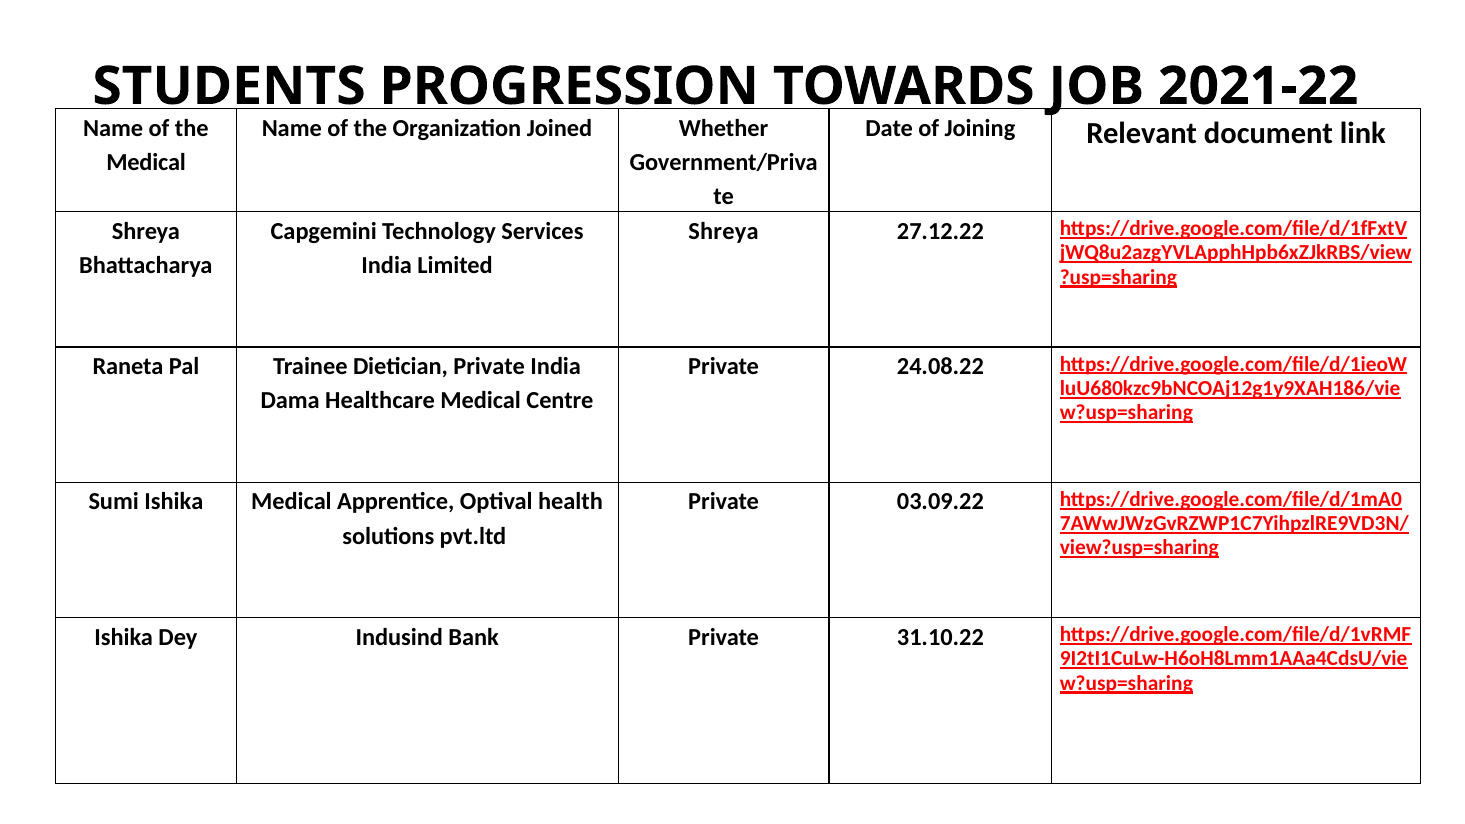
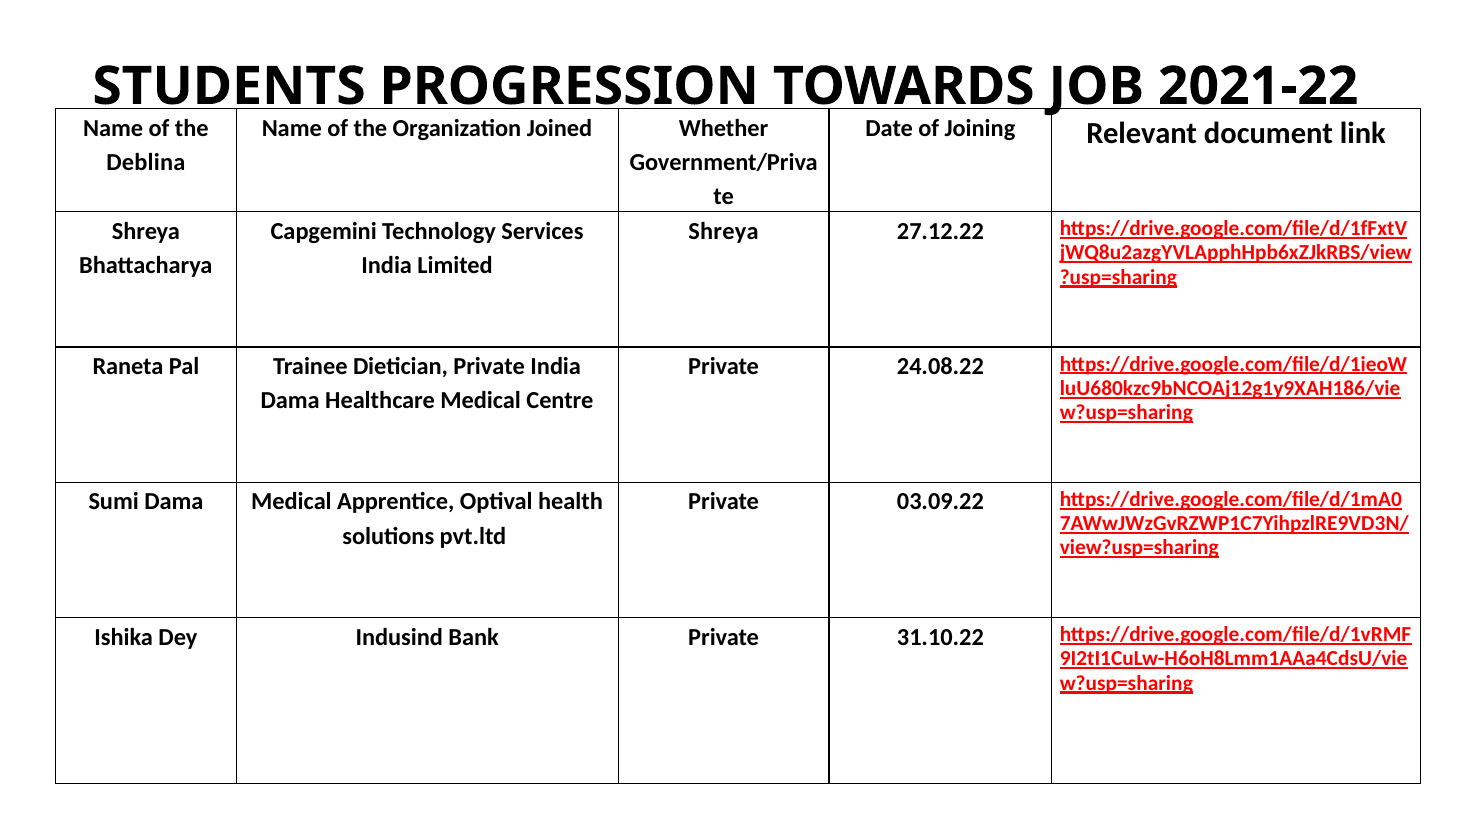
Medical at (146, 163): Medical -> Deblina
Sumi Ishika: Ishika -> Dama
